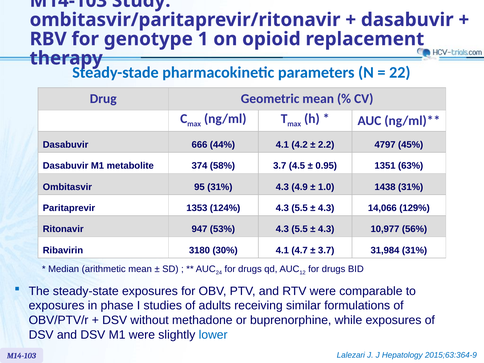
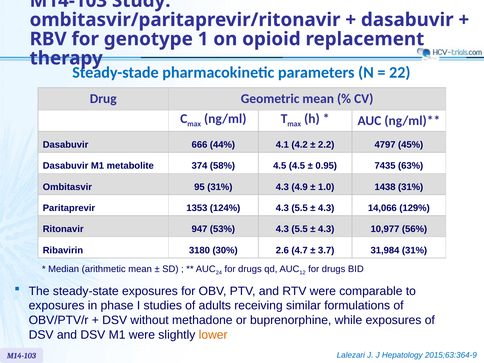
58% 3.7: 3.7 -> 4.5
1351: 1351 -> 7435
30% 4.1: 4.1 -> 2.6
lower colour: blue -> orange
